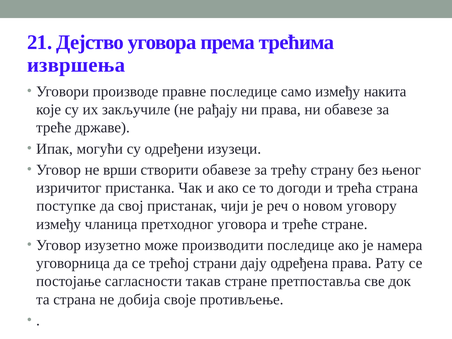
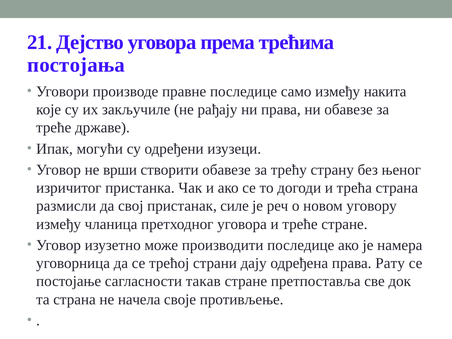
извршења: извршења -> постојања
поступке: поступке -> размисли
чији: чији -> силе
добија: добија -> начела
